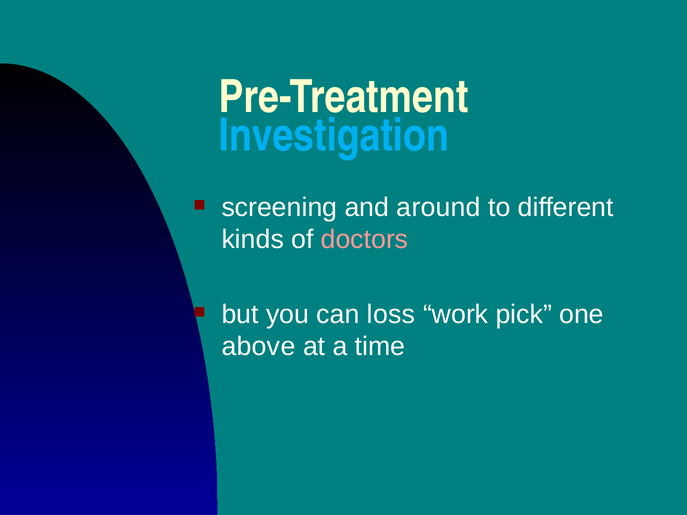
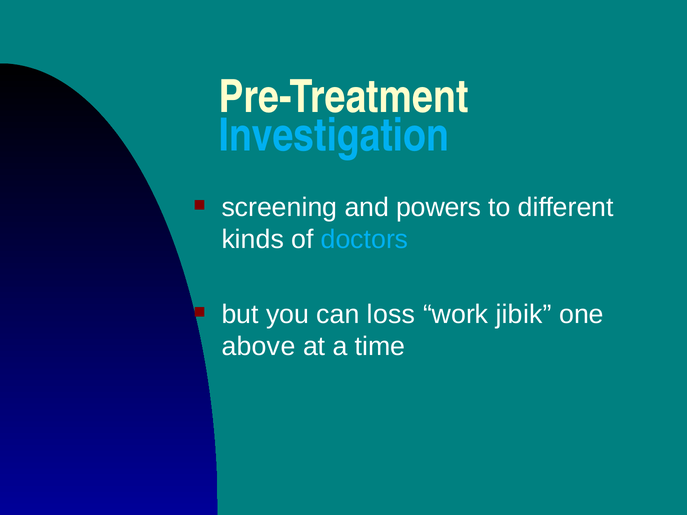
around: around -> powers
doctors colour: pink -> light blue
pick: pick -> jibik
